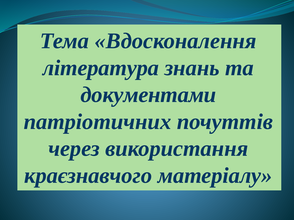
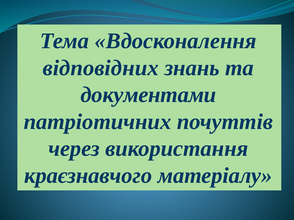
література: література -> відповідних
